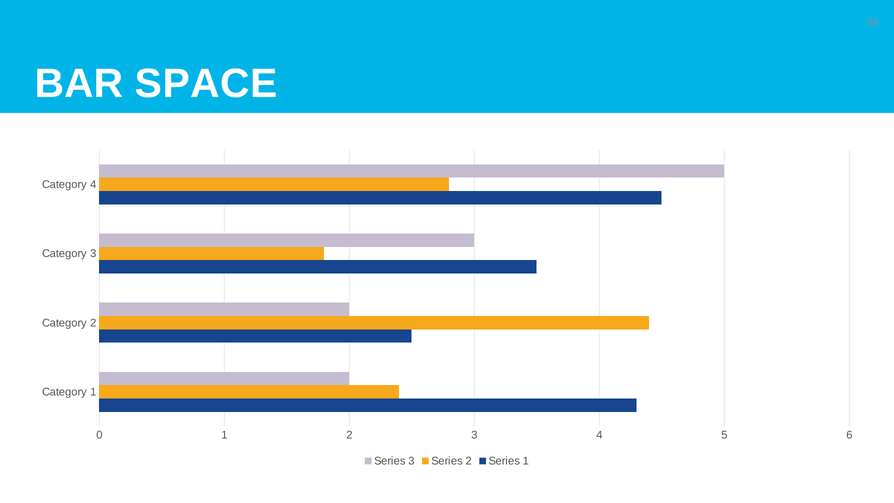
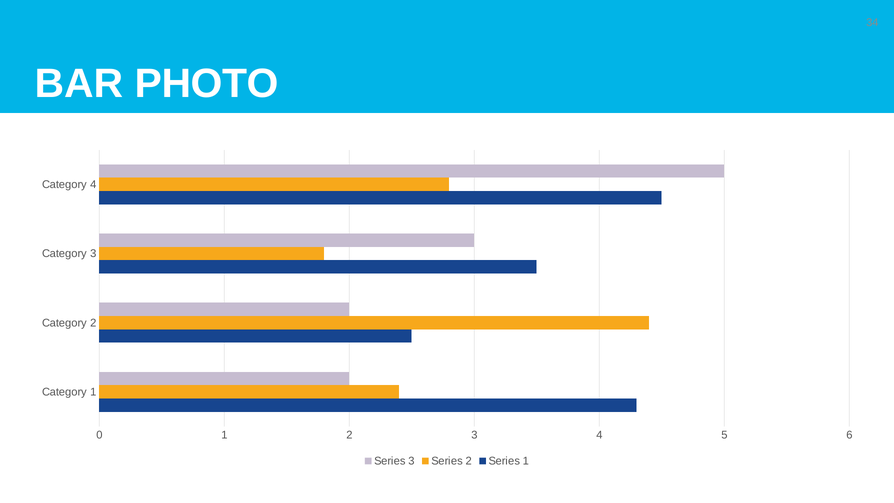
SPACE: SPACE -> PHOTO
